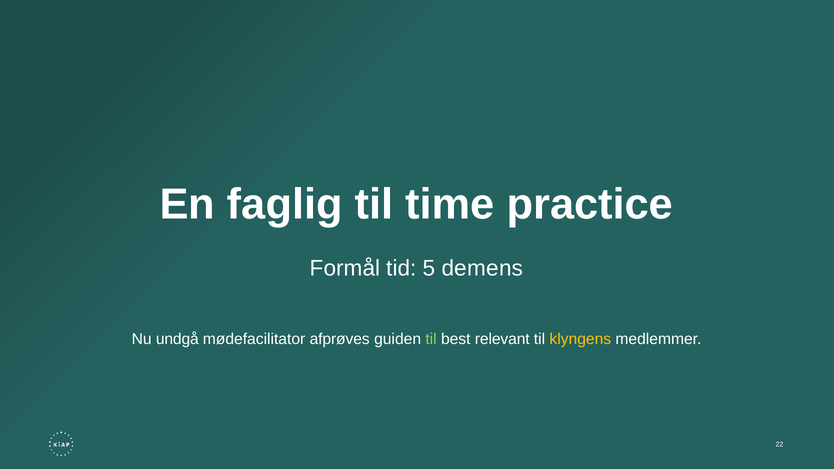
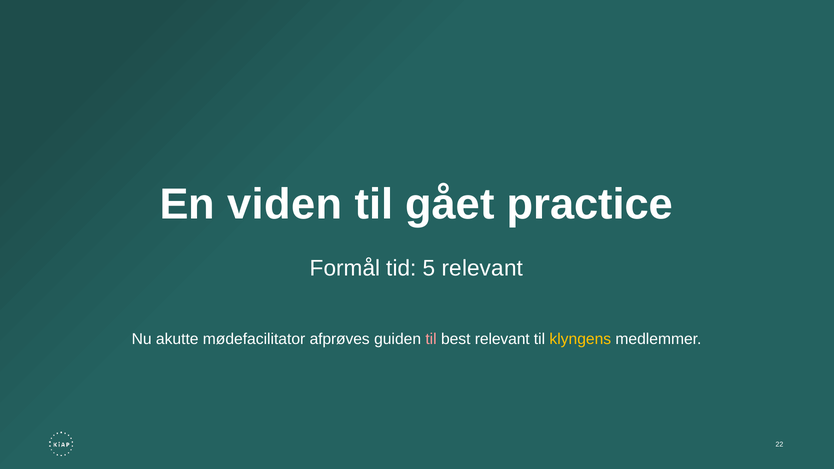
faglig: faglig -> viden
time: time -> gået
5 demens: demens -> relevant
undgå: undgå -> akutte
til at (431, 339) colour: light green -> pink
